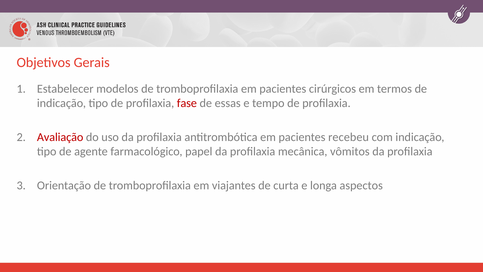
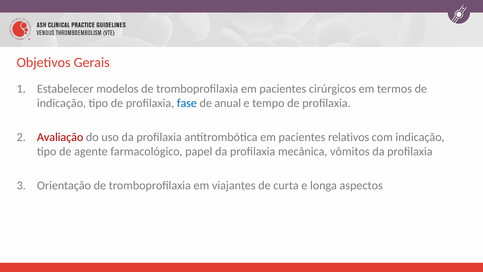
fase colour: red -> blue
essas: essas -> anual
recebeu: recebeu -> relativos
